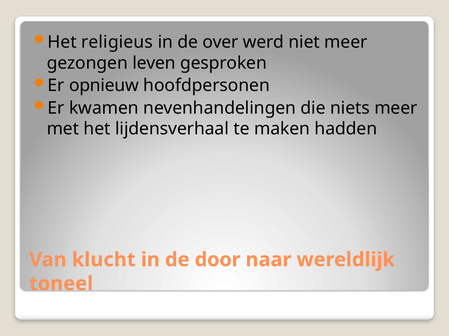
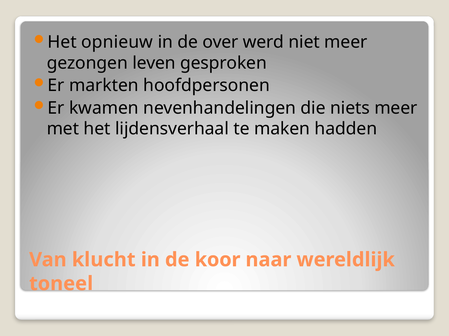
religieus: religieus -> opnieuw
opnieuw: opnieuw -> markten
door: door -> koor
